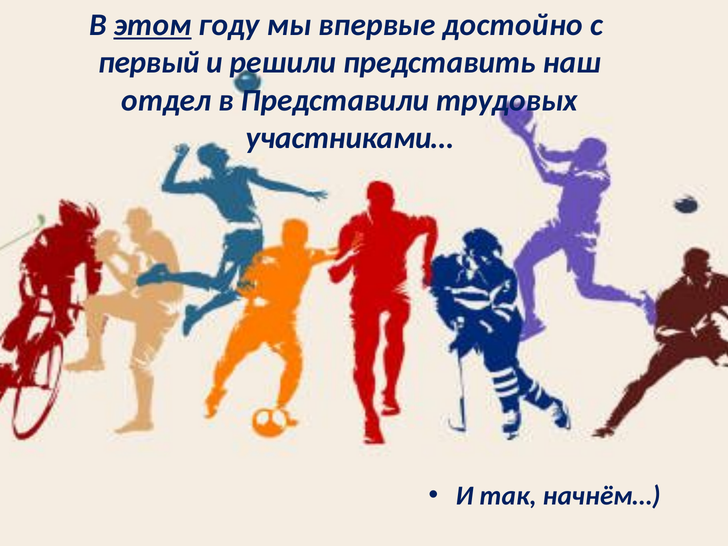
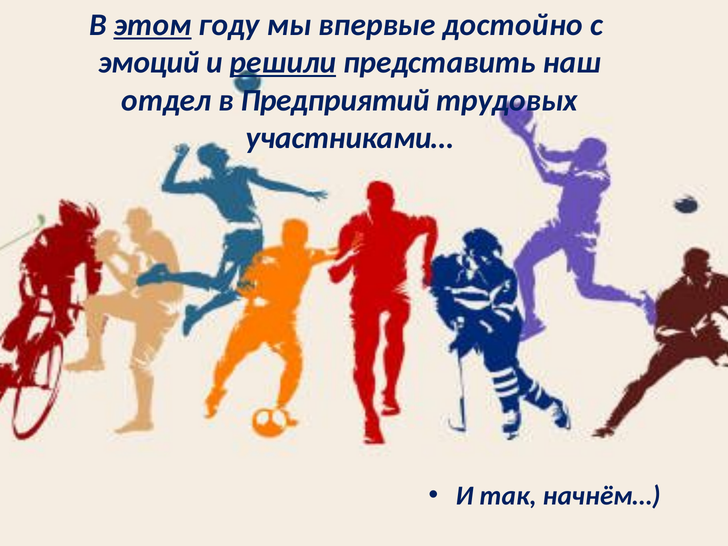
первый: первый -> эмоций
решили underline: none -> present
Представили: Представили -> Предприятий
